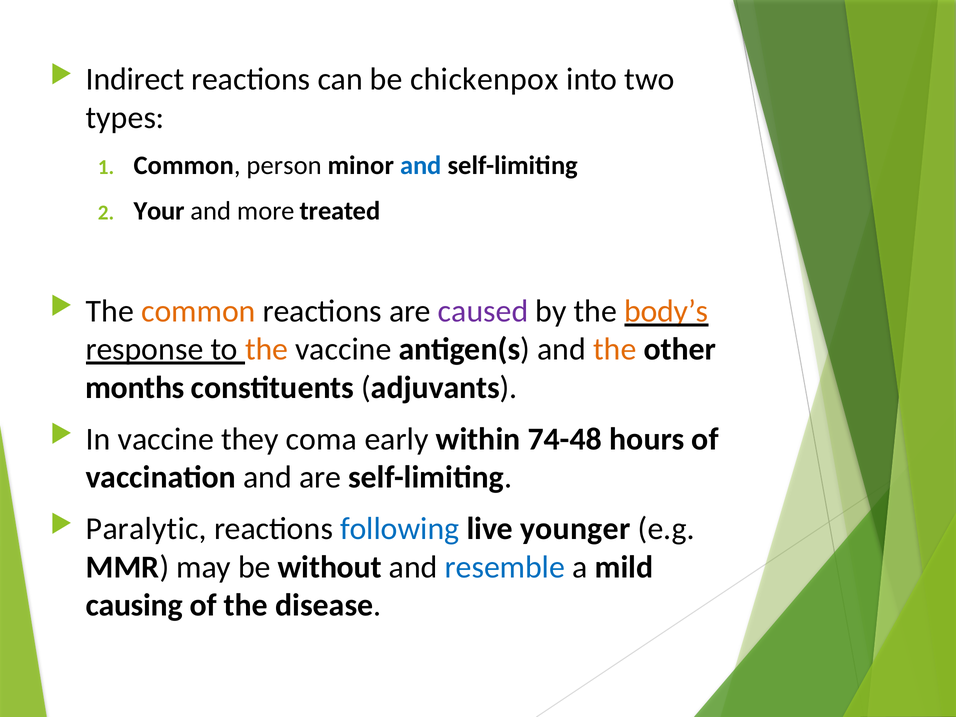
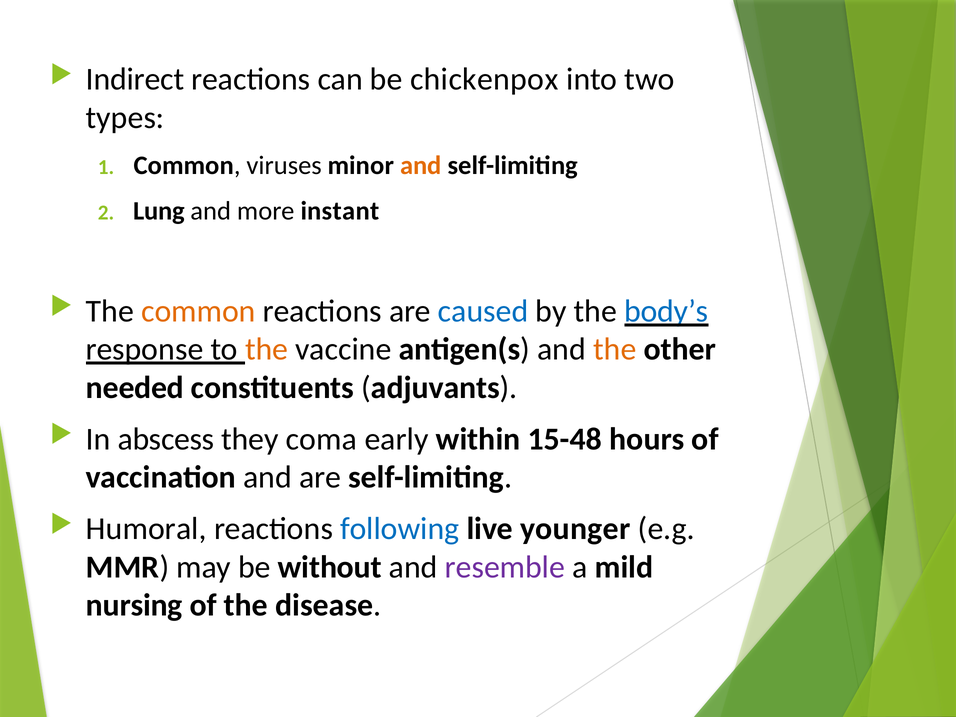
person: person -> viruses
and at (421, 166) colour: blue -> orange
Your: Your -> Lung
treated: treated -> instant
caused colour: purple -> blue
body’s colour: orange -> blue
months: months -> needed
In vaccine: vaccine -> abscess
74-48: 74-48 -> 15-48
Paralytic: Paralytic -> Humoral
resemble colour: blue -> purple
causing: causing -> nursing
